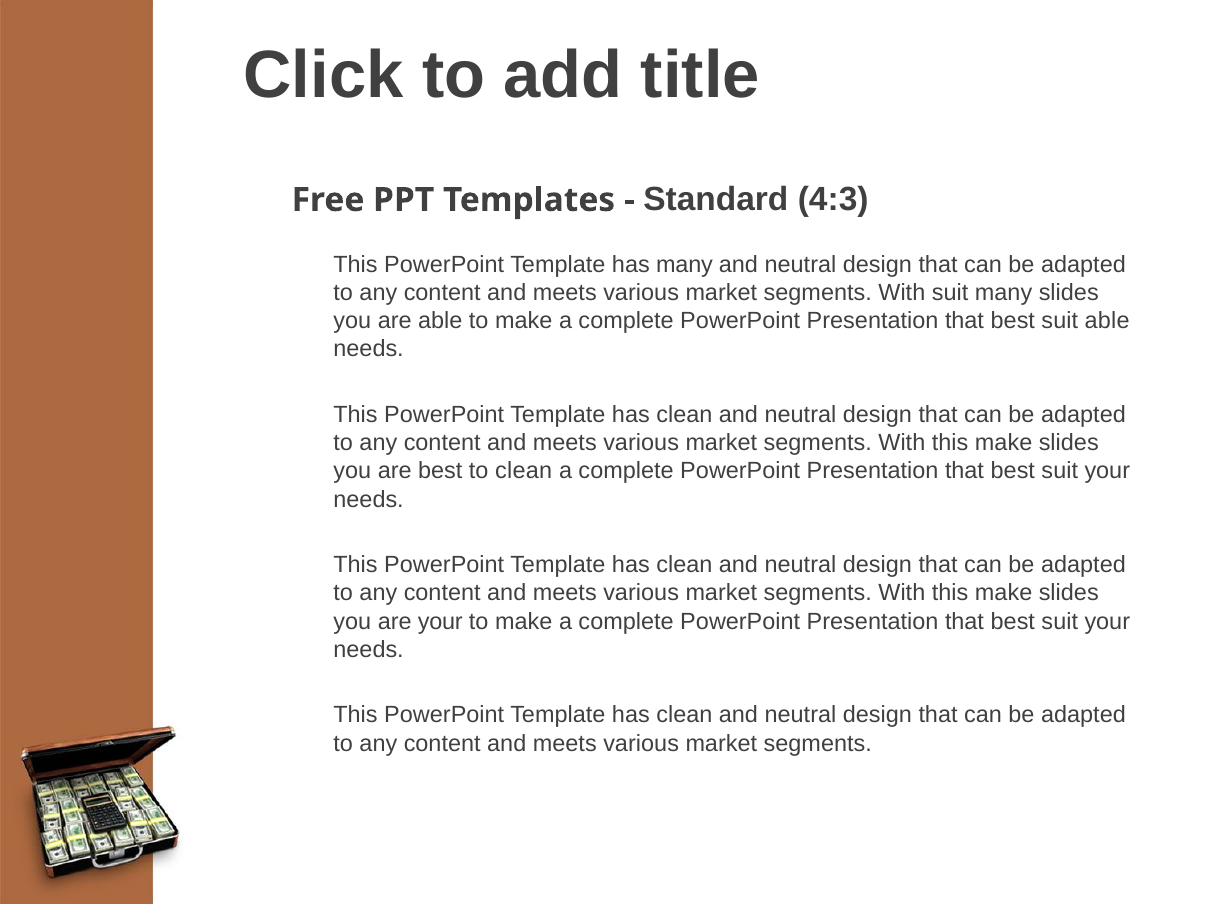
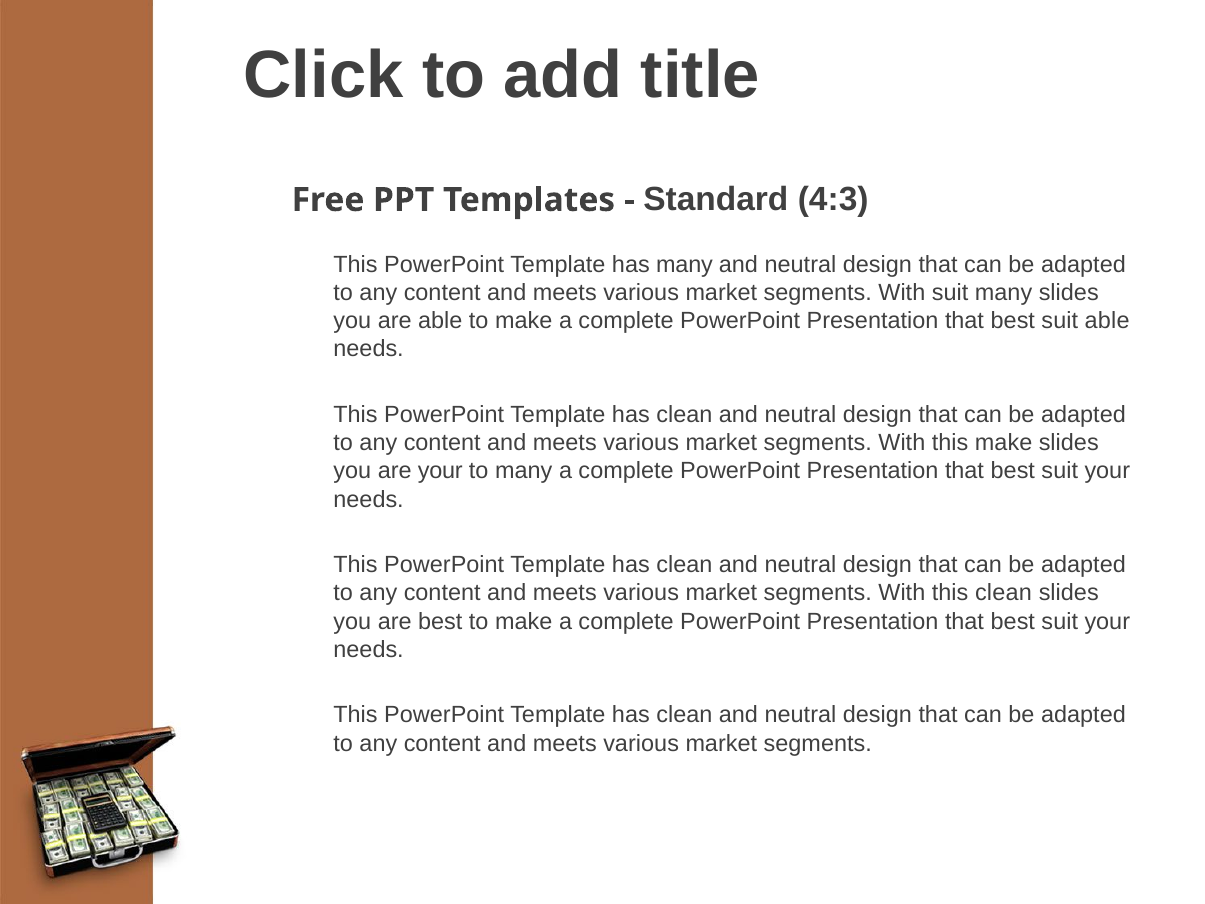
are best: best -> your
to clean: clean -> many
make at (1004, 593): make -> clean
are your: your -> best
